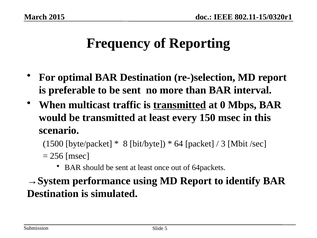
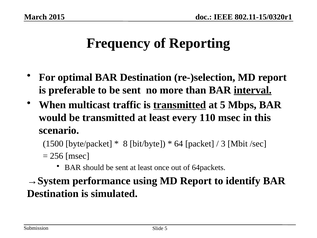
interval underline: none -> present
at 0: 0 -> 5
150: 150 -> 110
